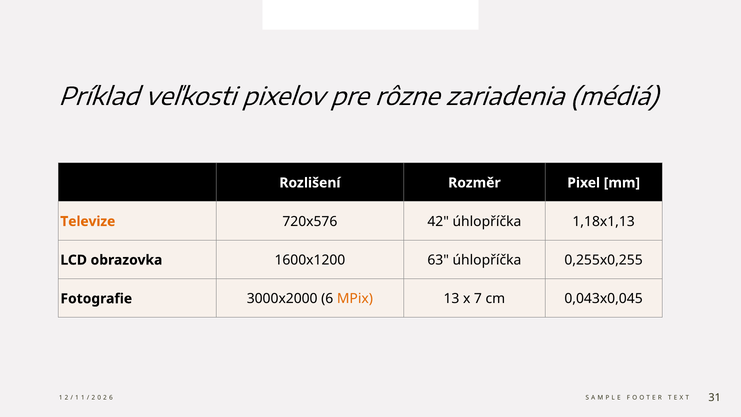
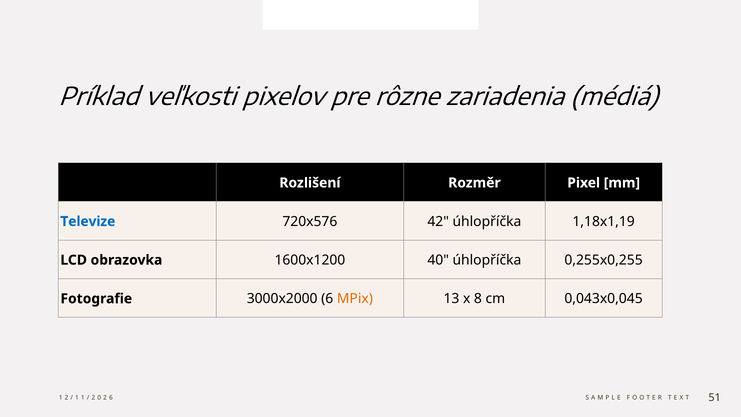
Televize colour: orange -> blue
1,18x1,13: 1,18x1,13 -> 1,18x1,19
63: 63 -> 40
7: 7 -> 8
31: 31 -> 51
